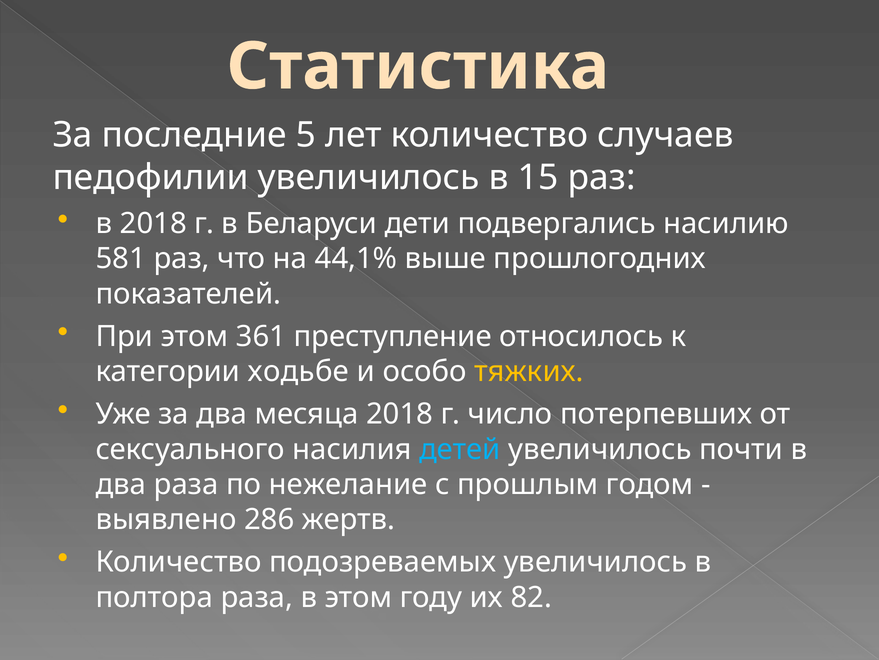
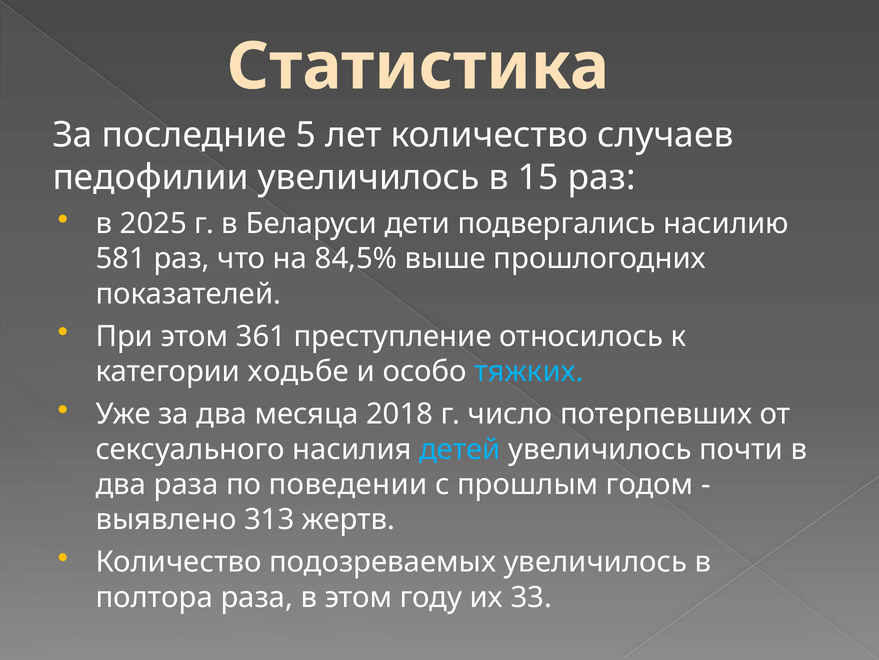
в 2018: 2018 -> 2025
44,1%: 44,1% -> 84,5%
тяжких colour: yellow -> light blue
нежелание: нежелание -> поведении
286: 286 -> 313
82: 82 -> 33
